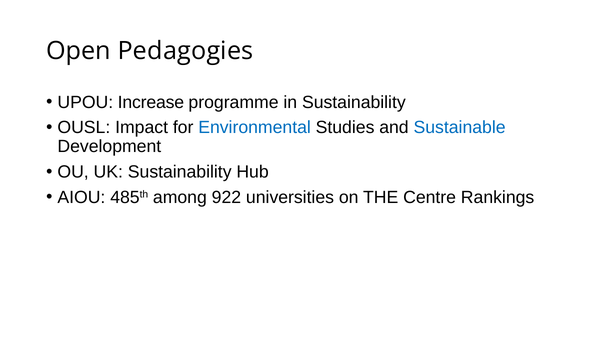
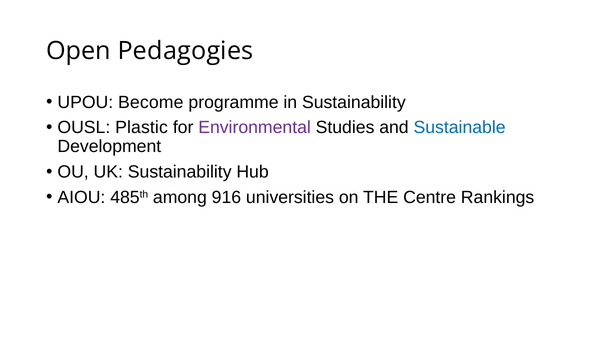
Increase: Increase -> Become
Impact: Impact -> Plastic
Environmental colour: blue -> purple
922: 922 -> 916
